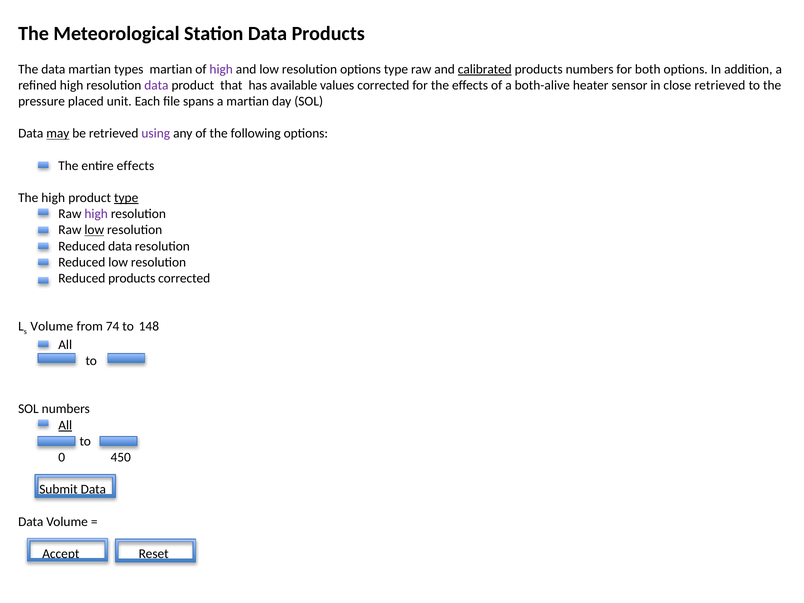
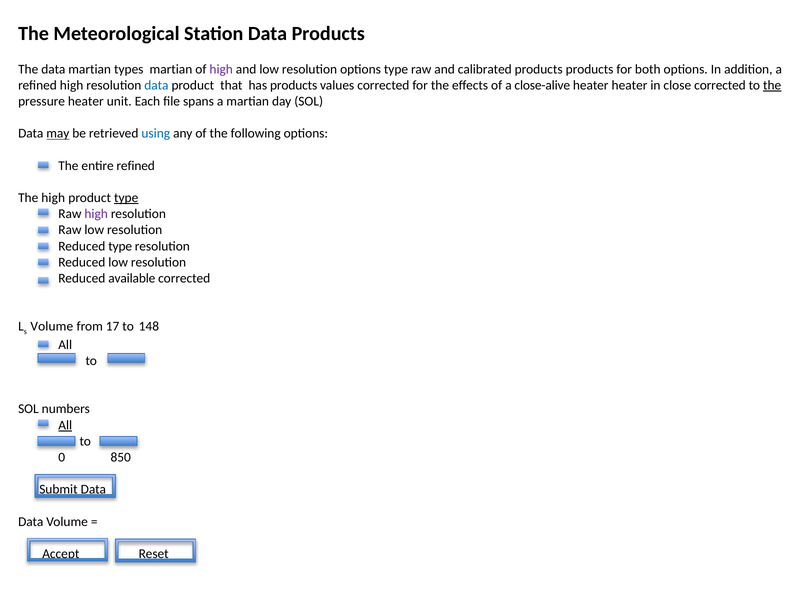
calibrated underline: present -> none
products numbers: numbers -> products
data at (156, 85) colour: purple -> blue
has available: available -> products
both-alive: both-alive -> close-alive
heater sensor: sensor -> heater
close retrieved: retrieved -> corrected
the at (772, 85) underline: none -> present
pressure placed: placed -> heater
using colour: purple -> blue
entire effects: effects -> refined
low at (94, 230) underline: present -> none
Reduced data: data -> type
Reduced products: products -> available
74: 74 -> 17
450: 450 -> 850
